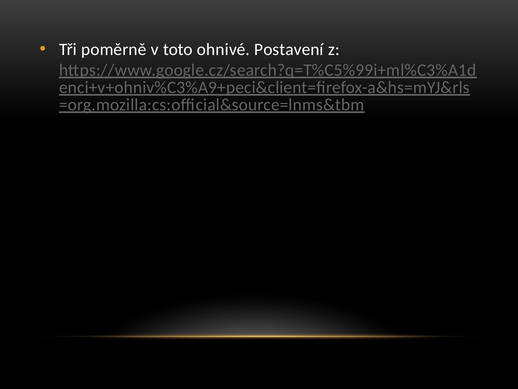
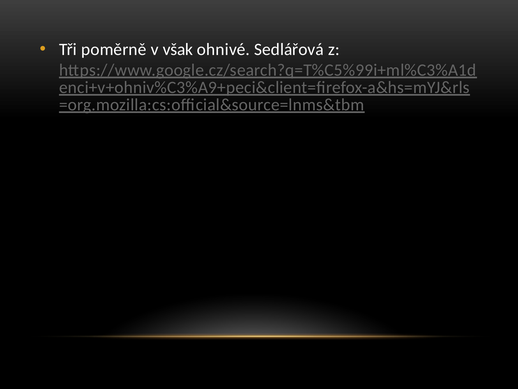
toto: toto -> však
Postavení: Postavení -> Sedlářová
